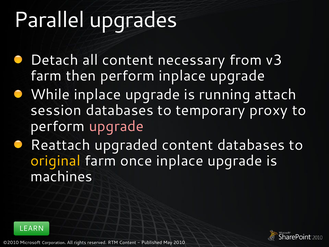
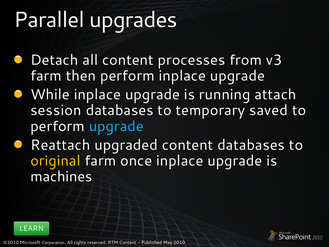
necessary: necessary -> processes
proxy: proxy -> saved
upgrade at (116, 126) colour: pink -> light blue
